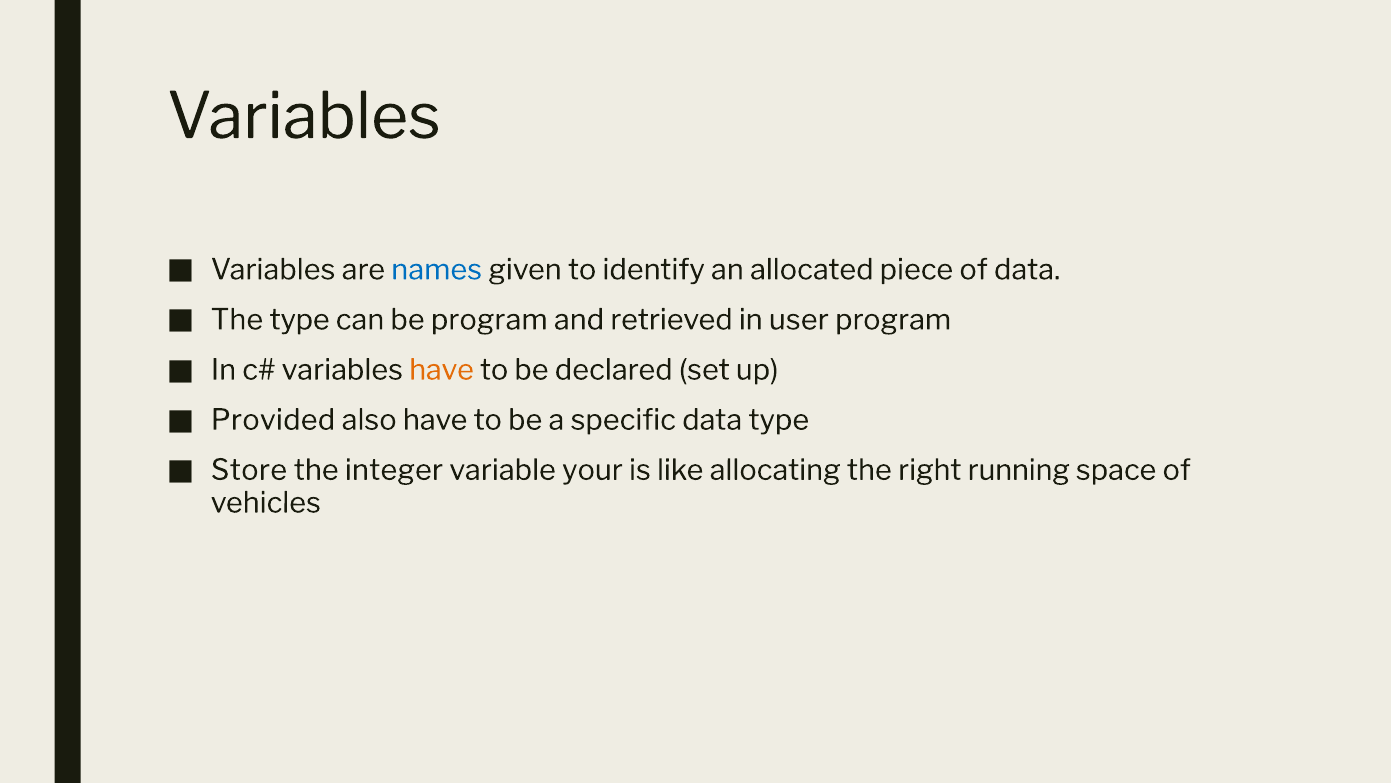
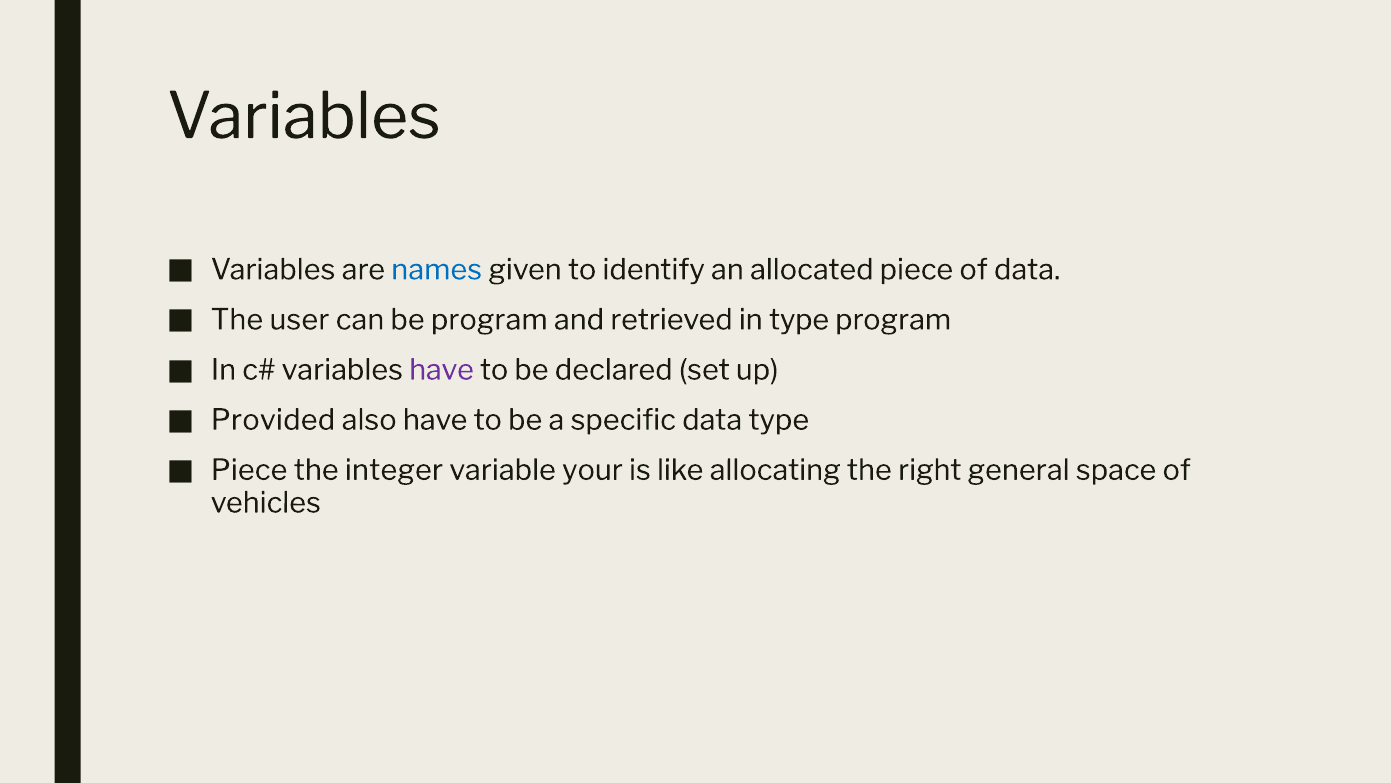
The type: type -> user
in user: user -> type
have at (442, 370) colour: orange -> purple
Store at (249, 470): Store -> Piece
running: running -> general
